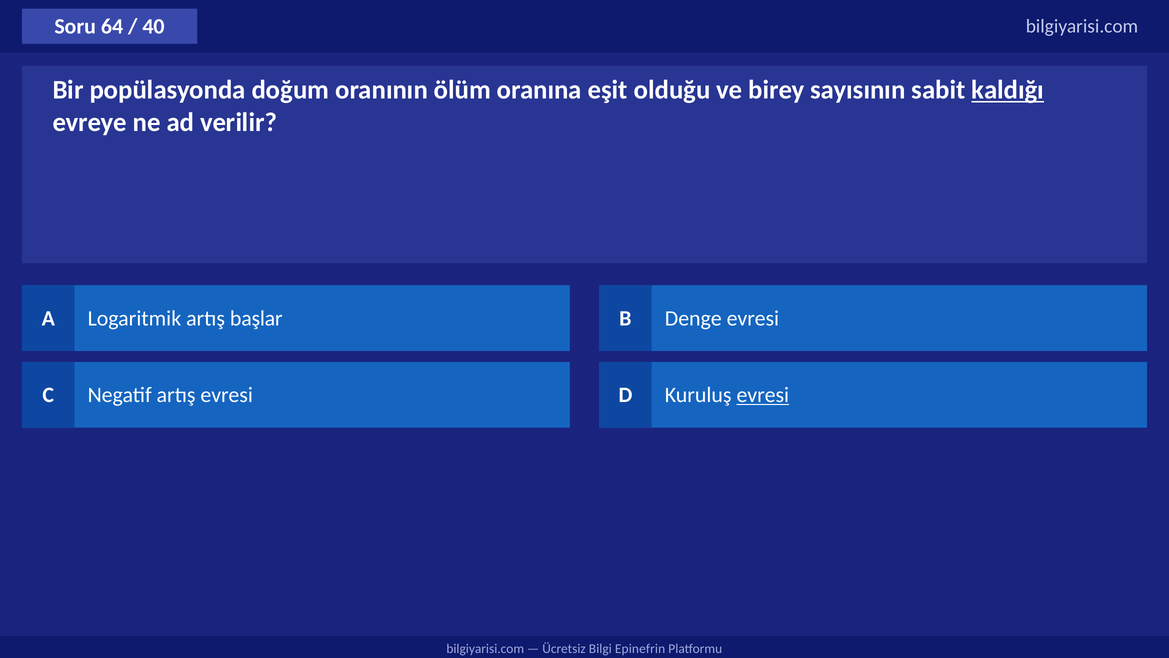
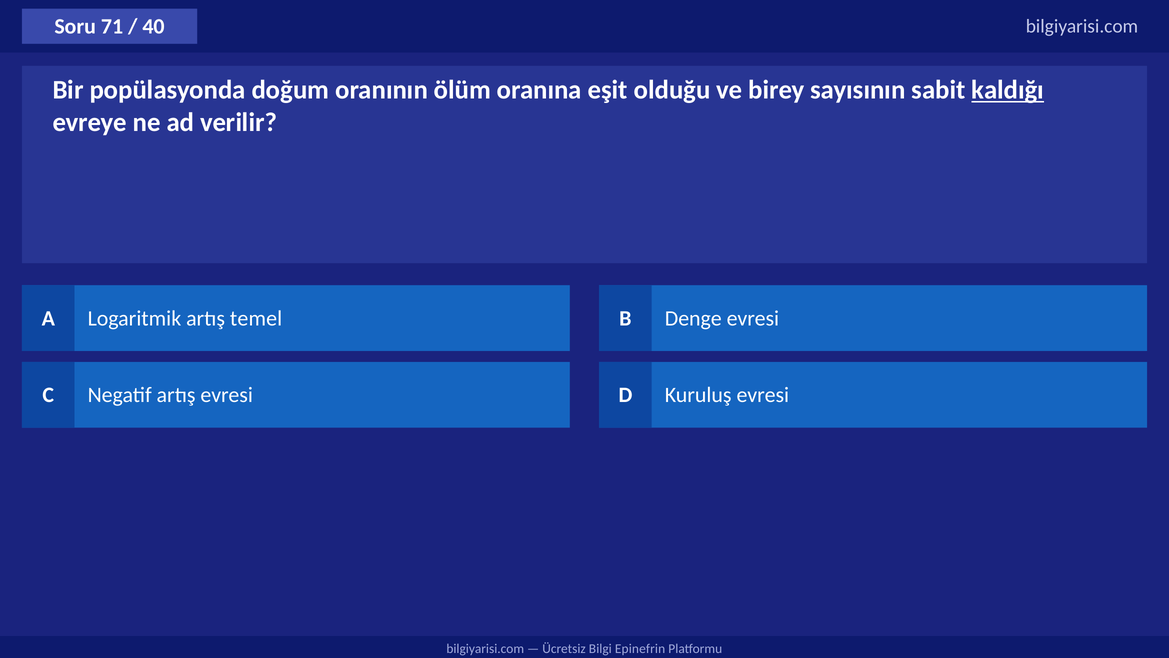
64: 64 -> 71
başlar: başlar -> temel
evresi at (763, 395) underline: present -> none
